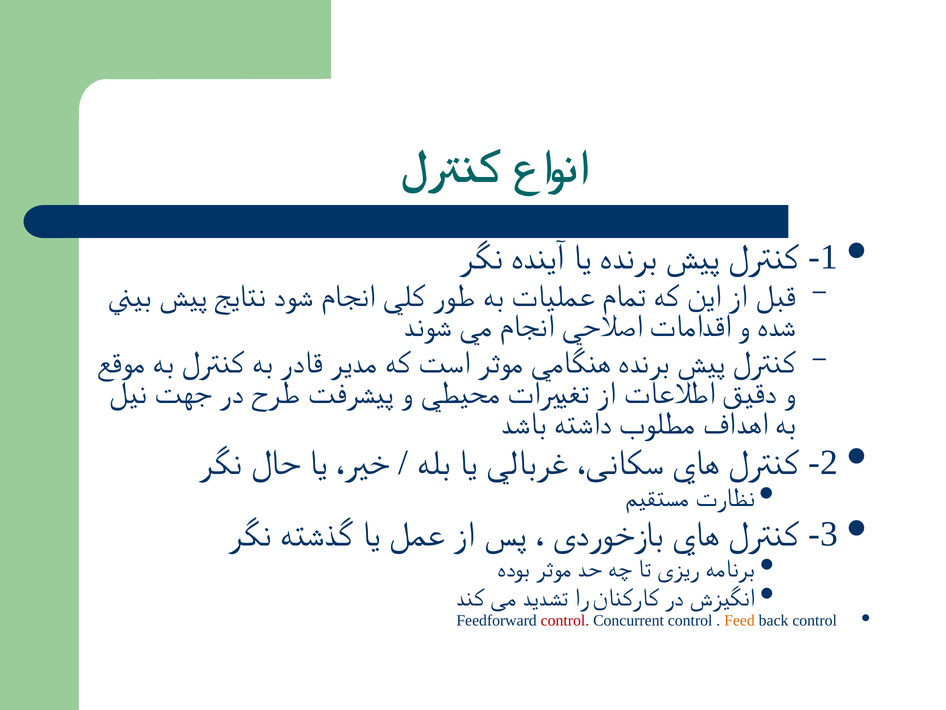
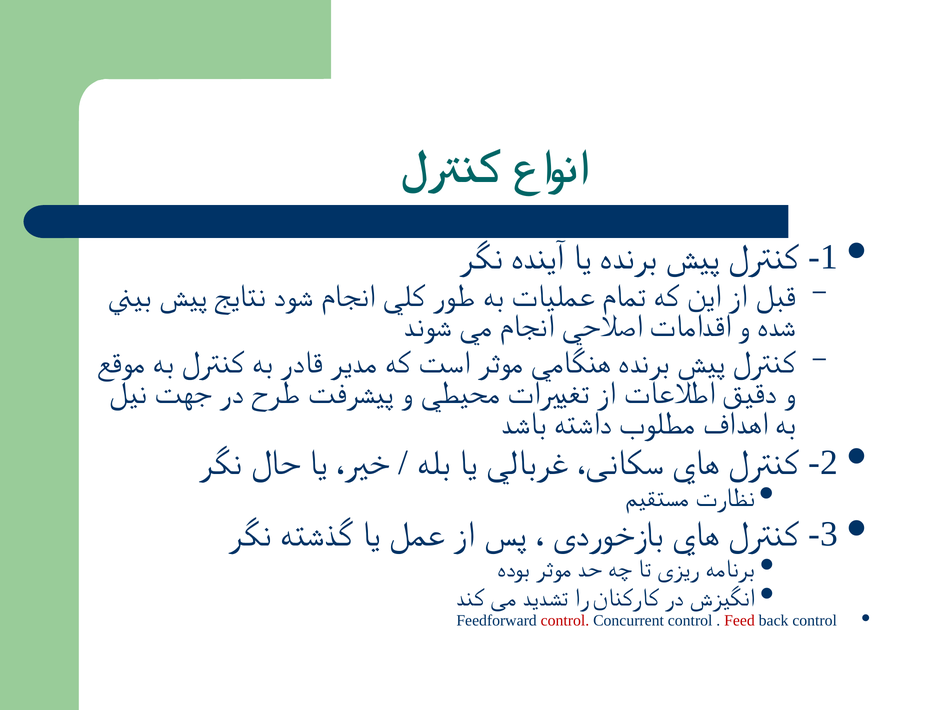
Feed colour: orange -> red
